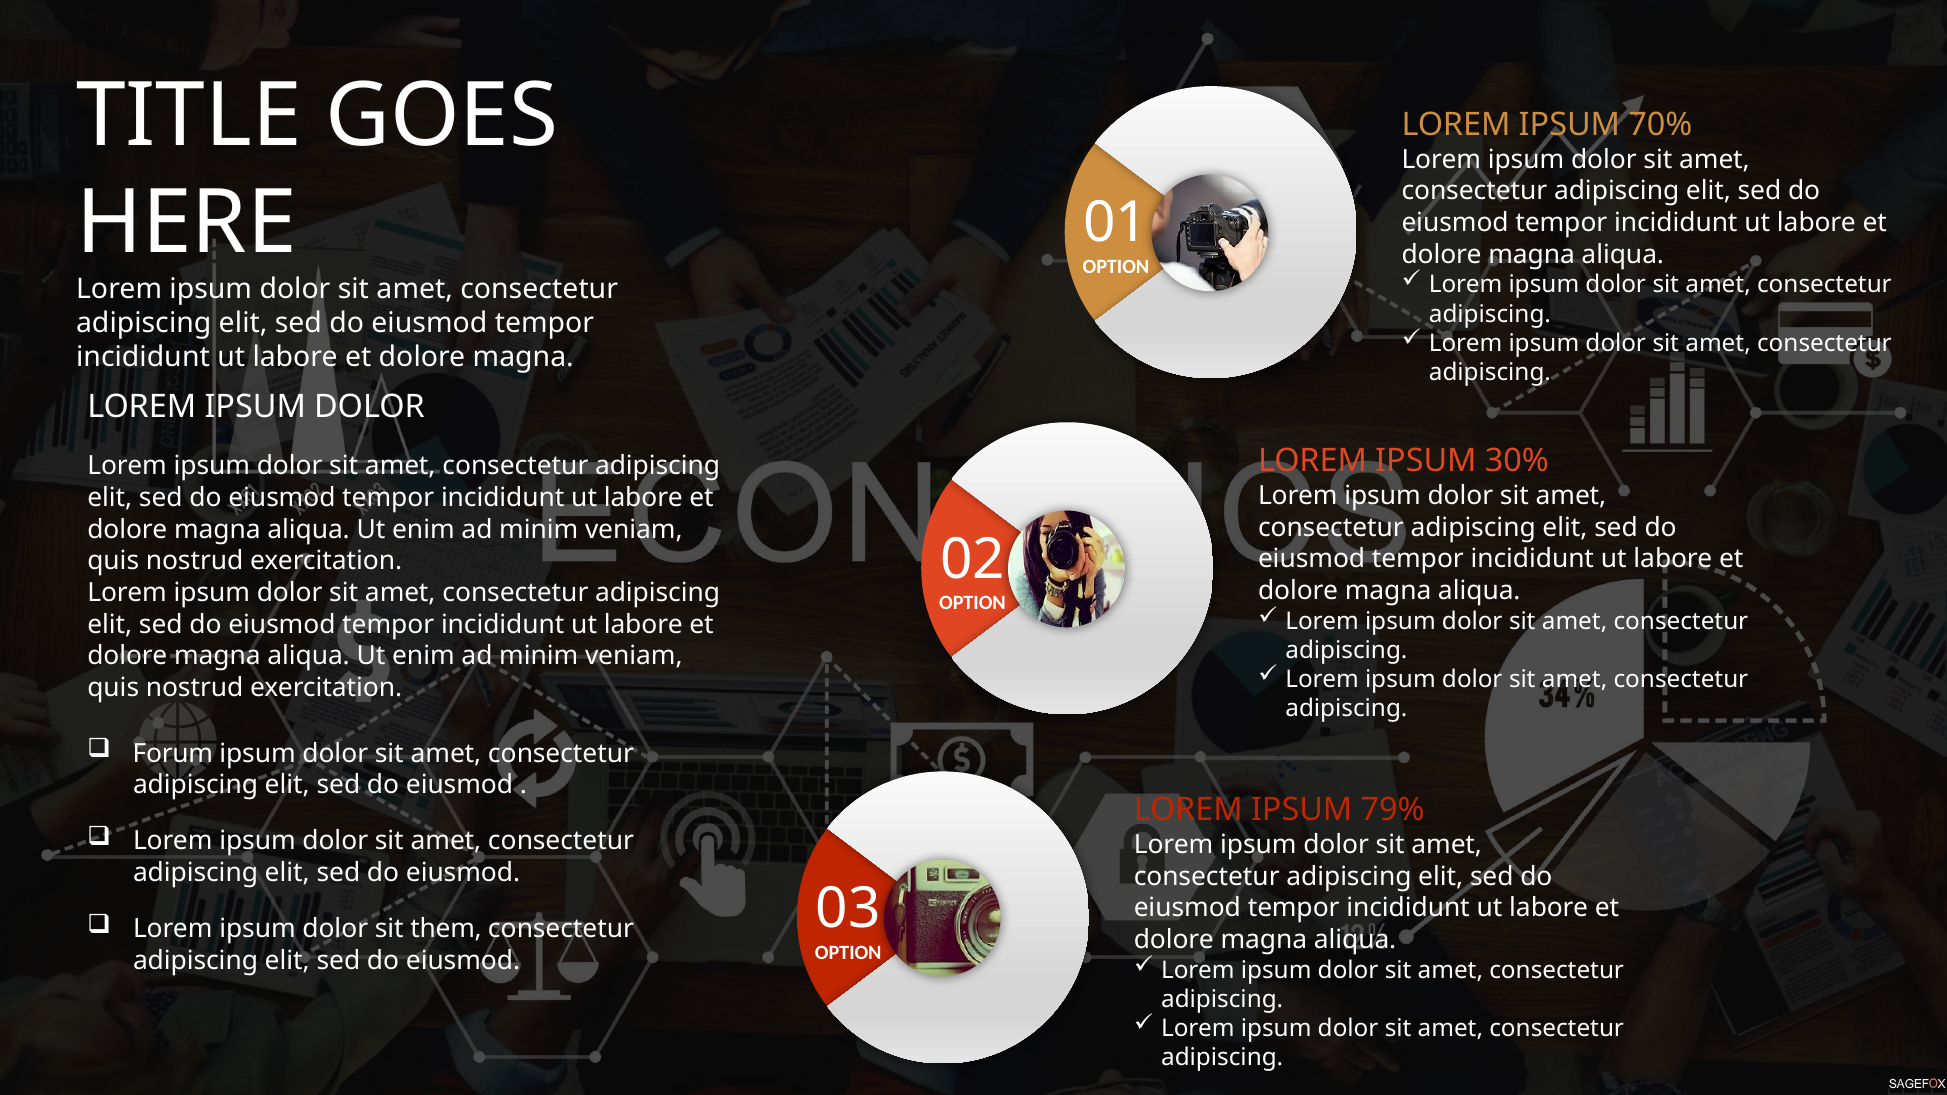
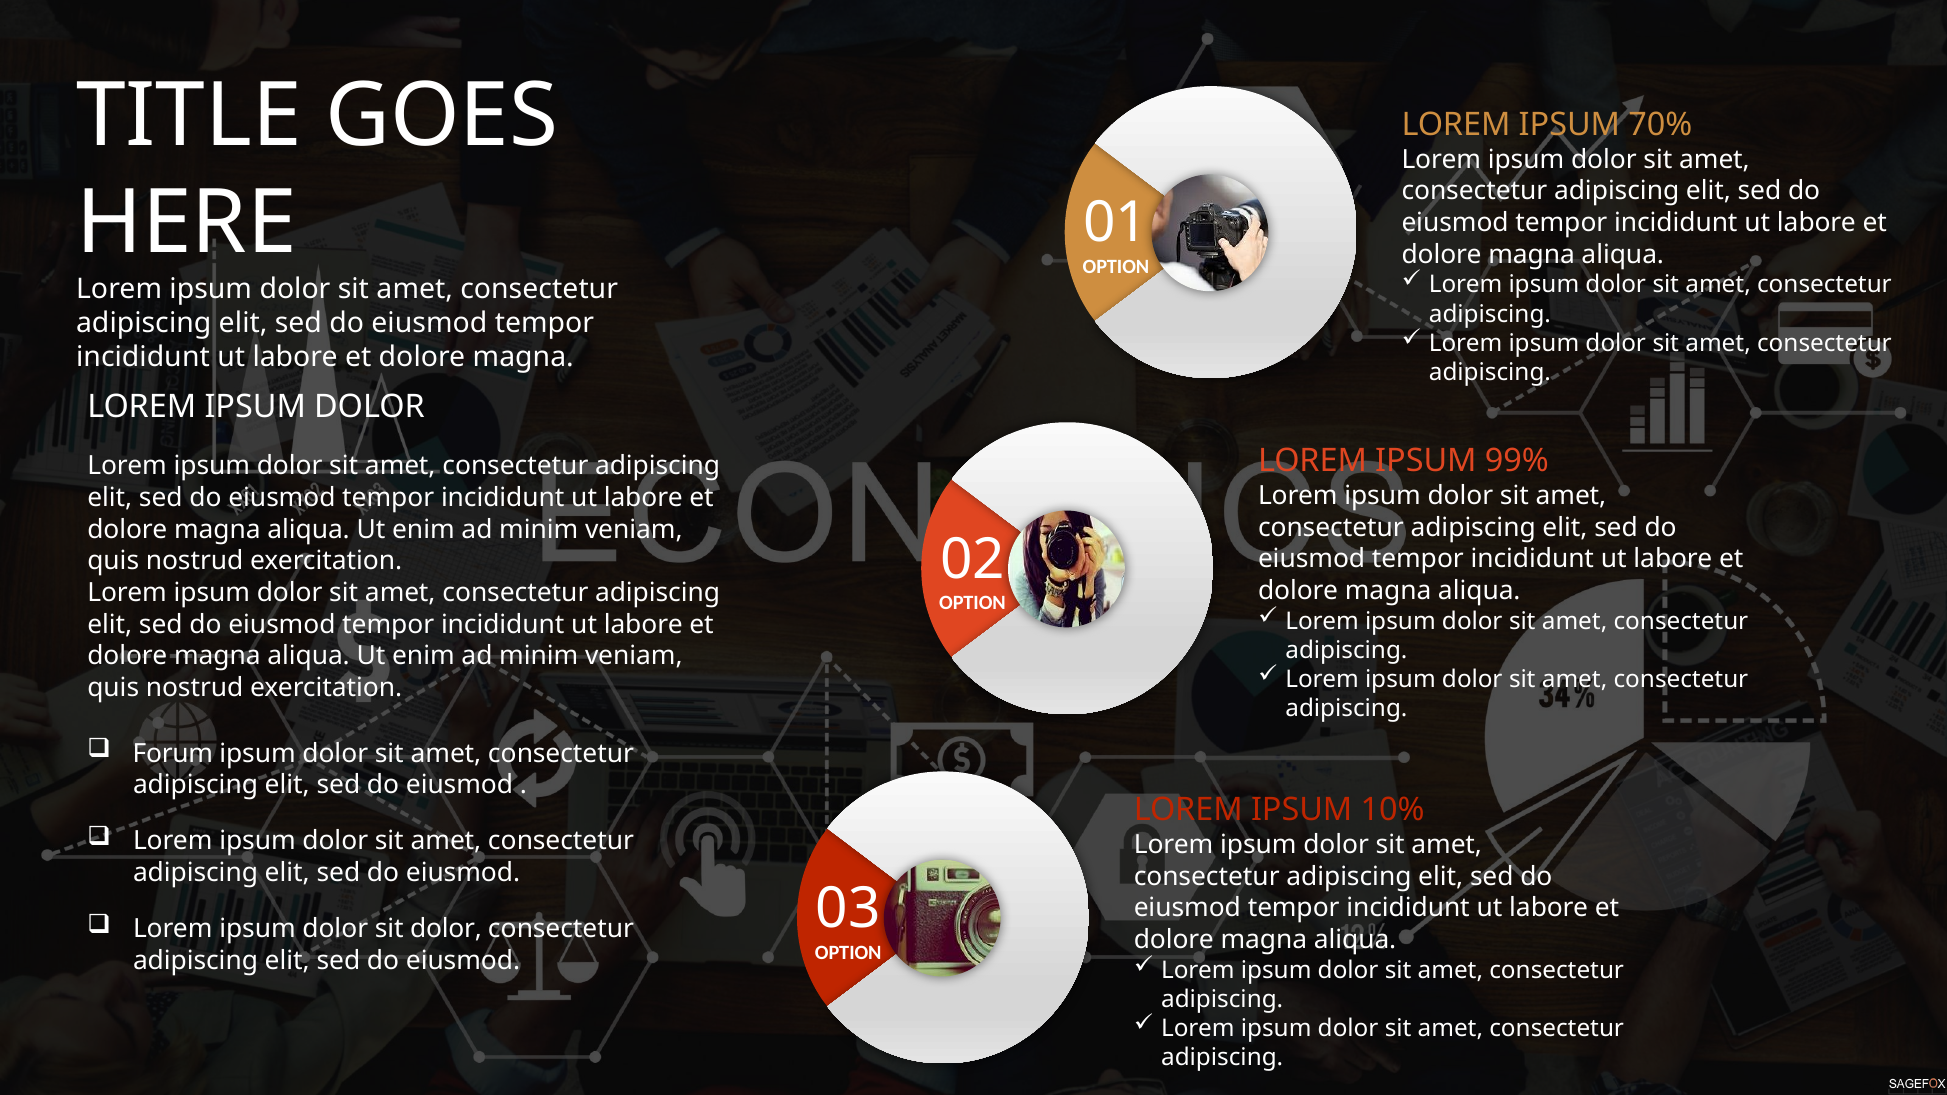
30%: 30% -> 99%
79%: 79% -> 10%
sit them: them -> dolor
